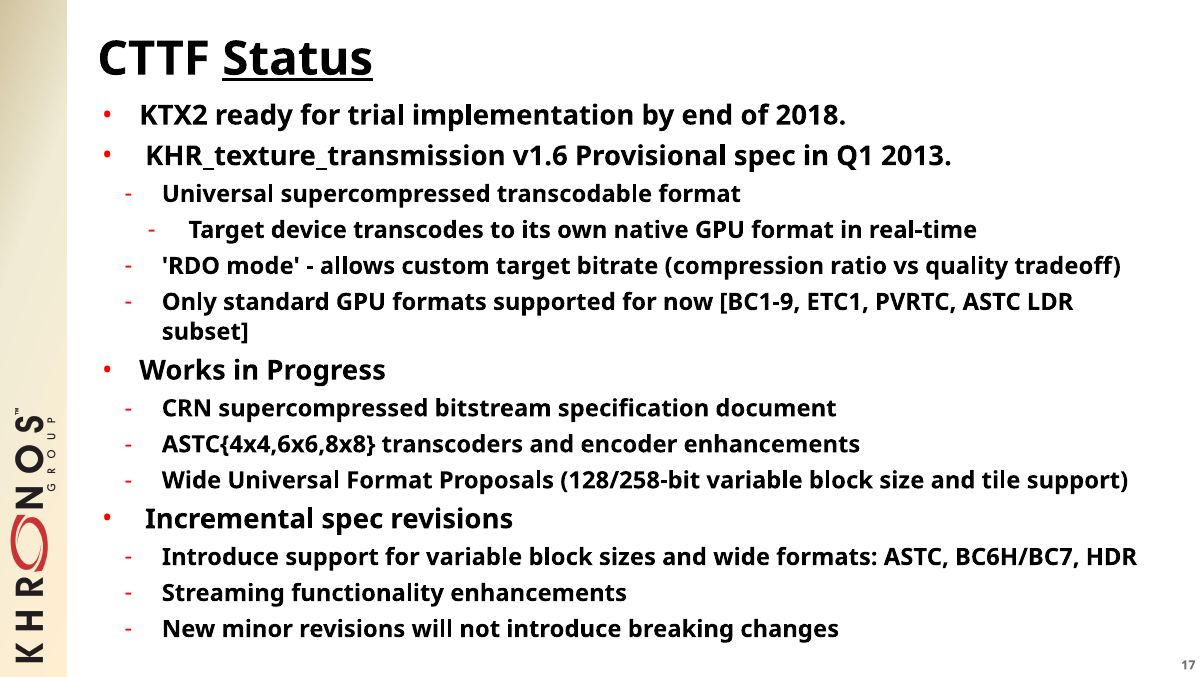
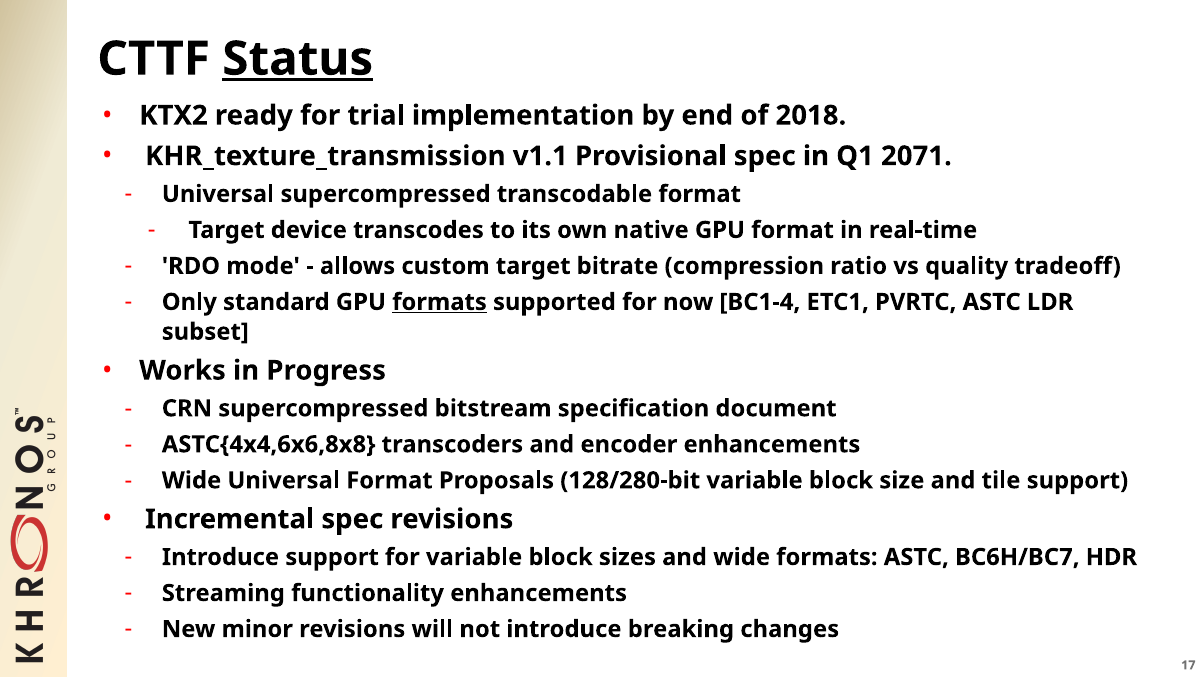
v1.6: v1.6 -> v1.1
2013: 2013 -> 2071
formats at (440, 302) underline: none -> present
BC1-9: BC1-9 -> BC1-4
128/258-bit: 128/258-bit -> 128/280-bit
